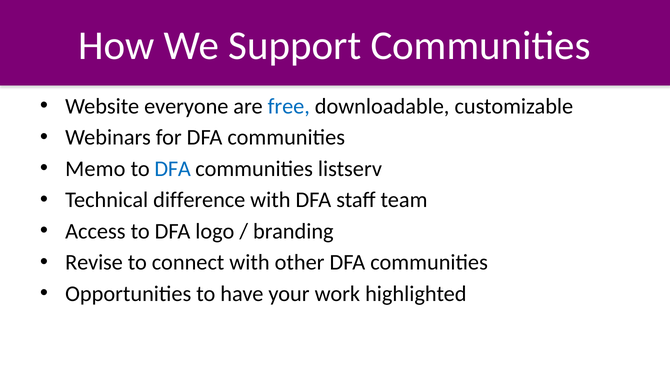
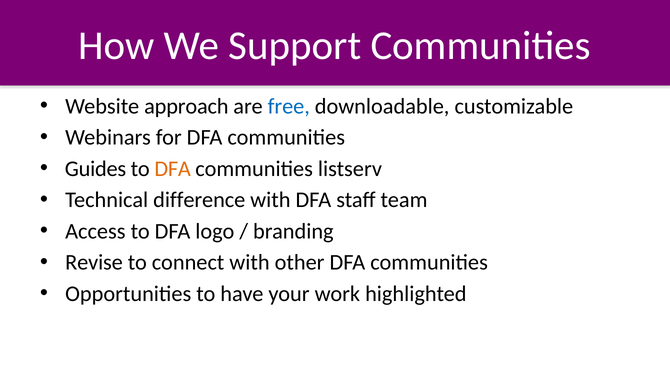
everyone: everyone -> approach
Memo: Memo -> Guides
DFA at (173, 169) colour: blue -> orange
